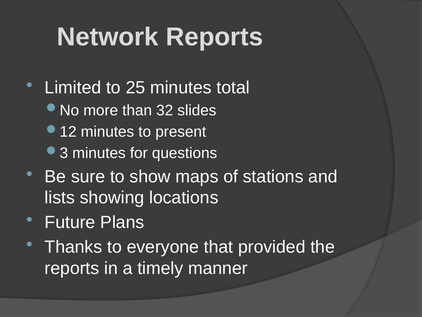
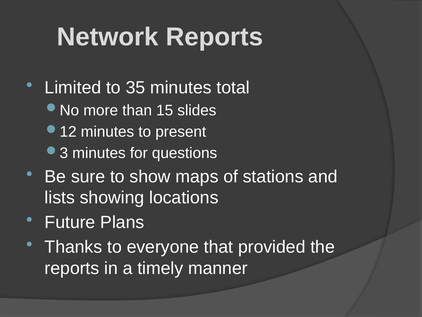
25: 25 -> 35
32: 32 -> 15
